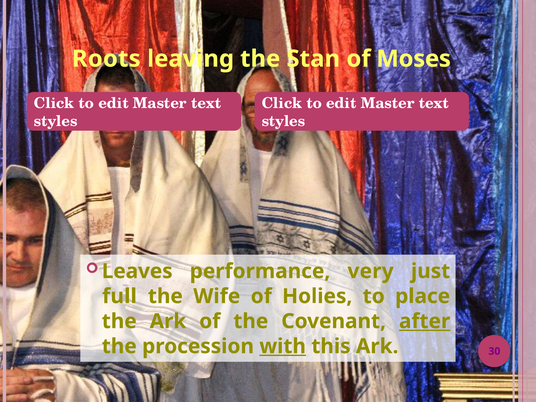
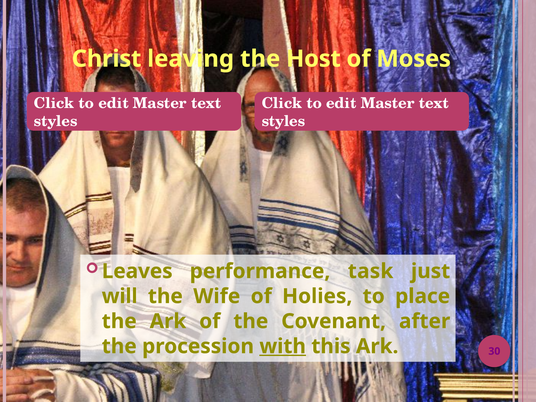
Roots: Roots -> Christ
Stan: Stan -> Host
very: very -> task
full: full -> will
after underline: present -> none
